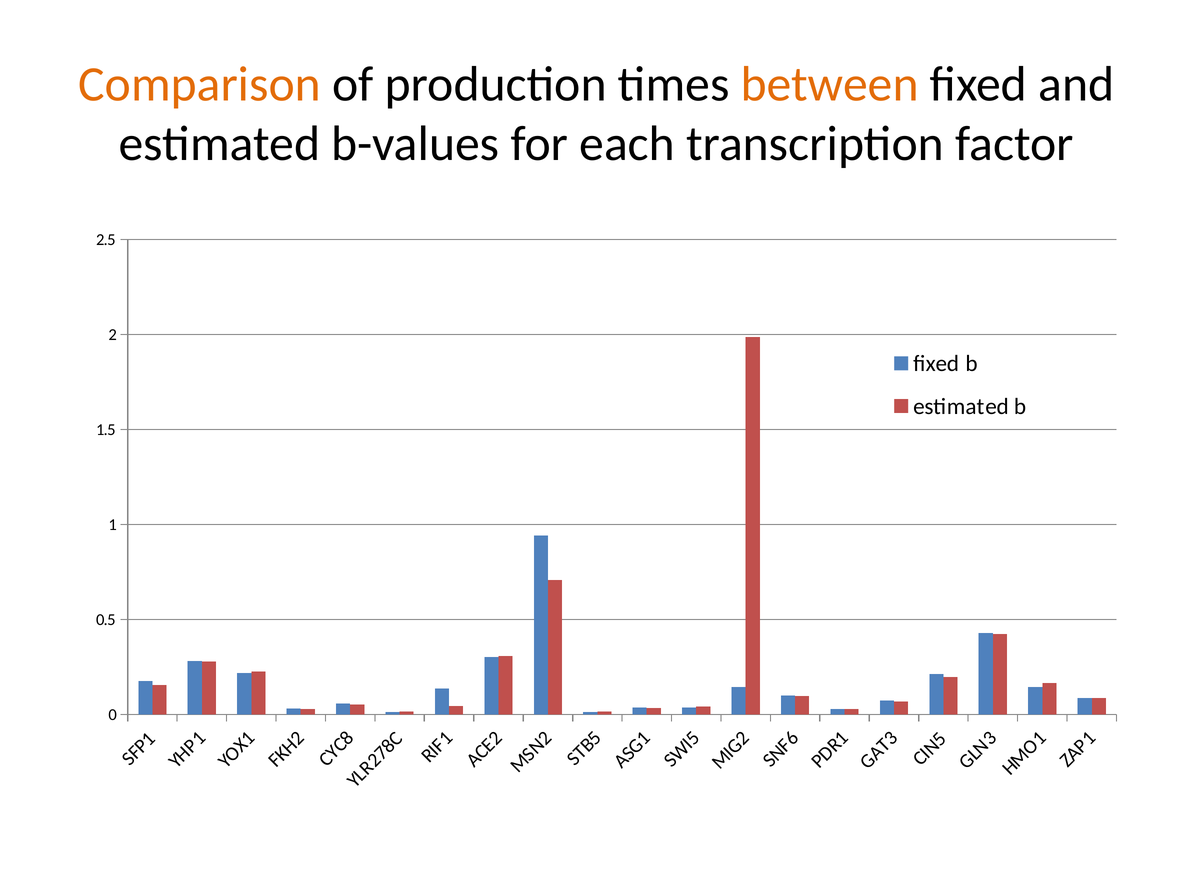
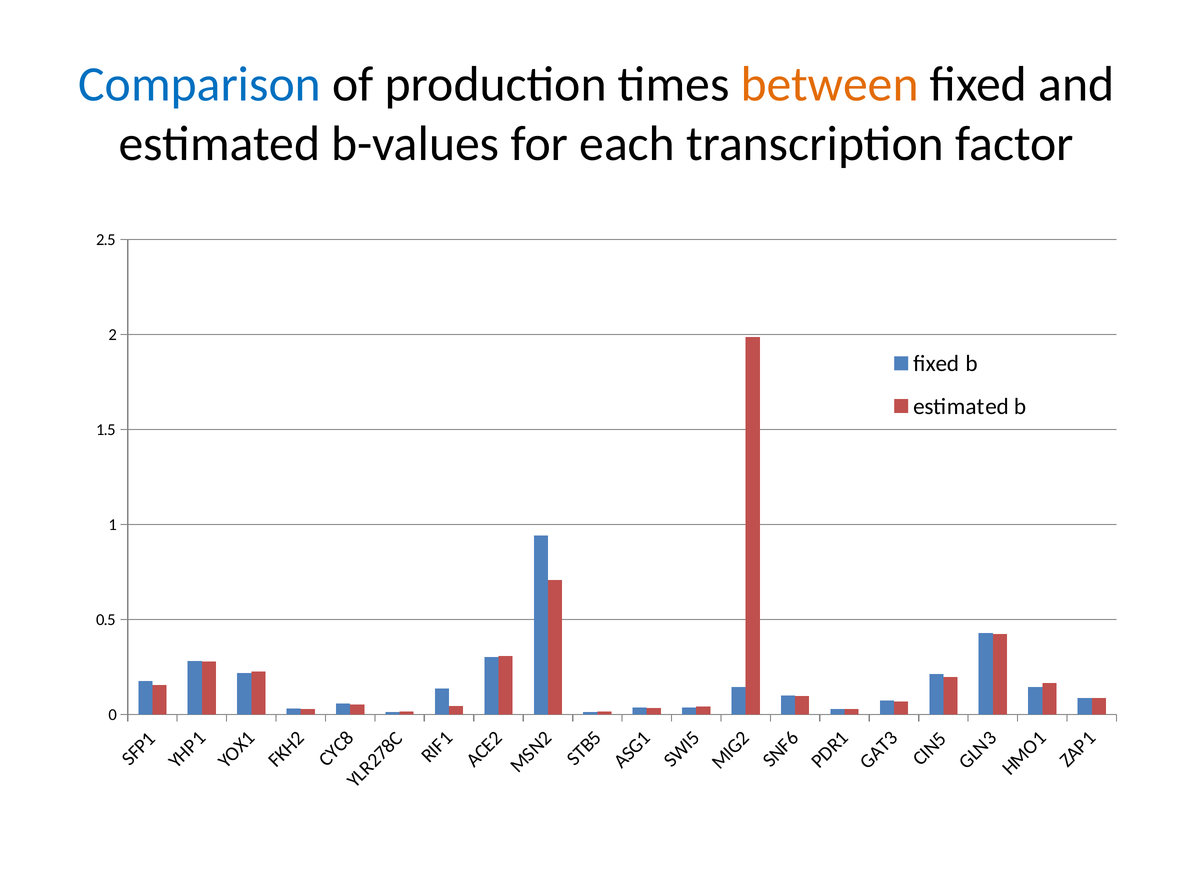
Comparison colour: orange -> blue
